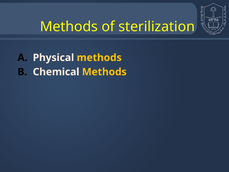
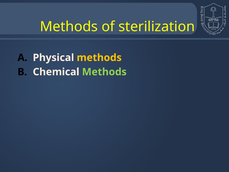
Methods at (104, 72) colour: yellow -> light green
